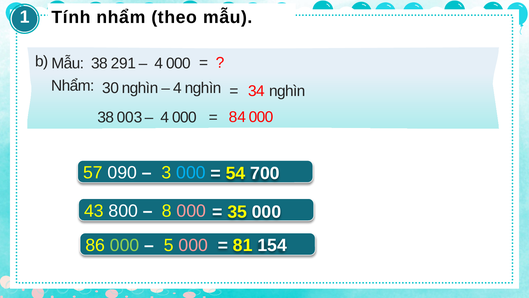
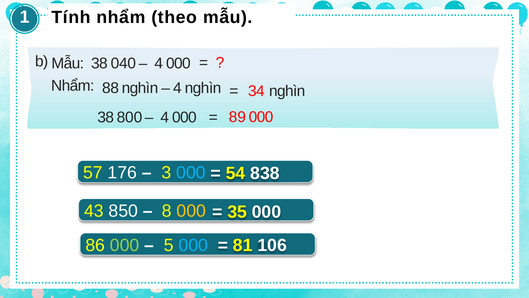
291: 291 -> 040
30: 30 -> 88
003: 003 -> 800
84: 84 -> 89
090: 090 -> 176
700: 700 -> 838
800: 800 -> 850
000 at (191, 211) colour: pink -> yellow
000 at (193, 245) colour: pink -> light blue
154: 154 -> 106
